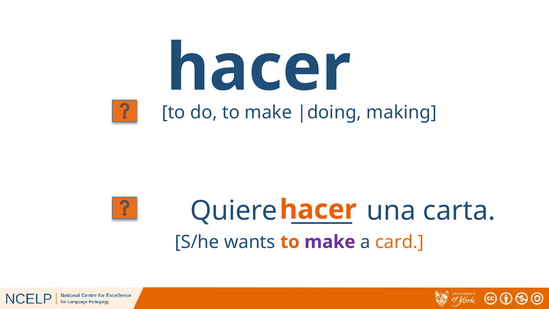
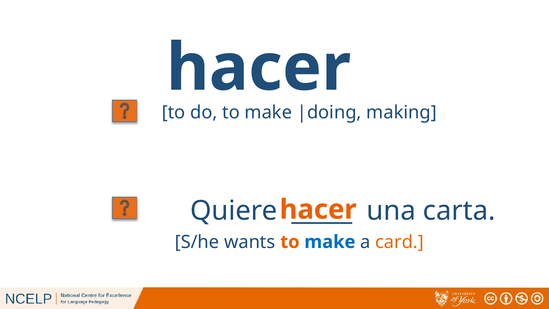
make at (330, 242) colour: purple -> blue
